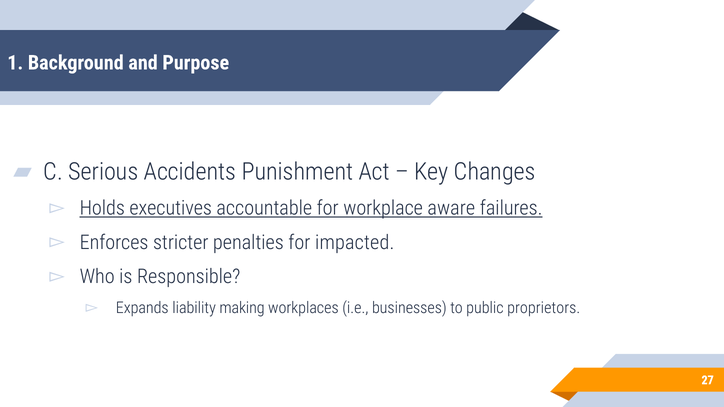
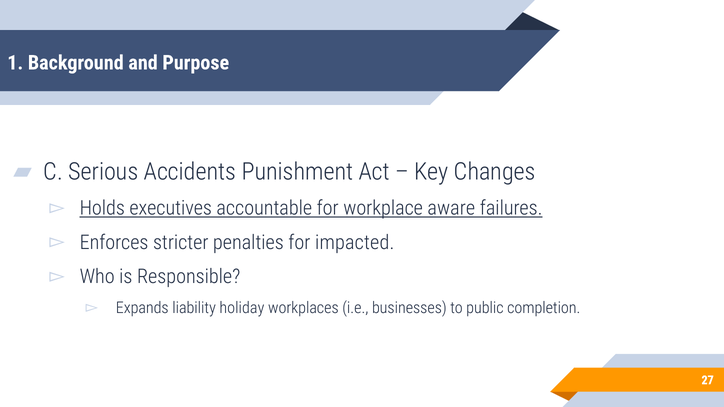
making: making -> holiday
proprietors: proprietors -> completion
